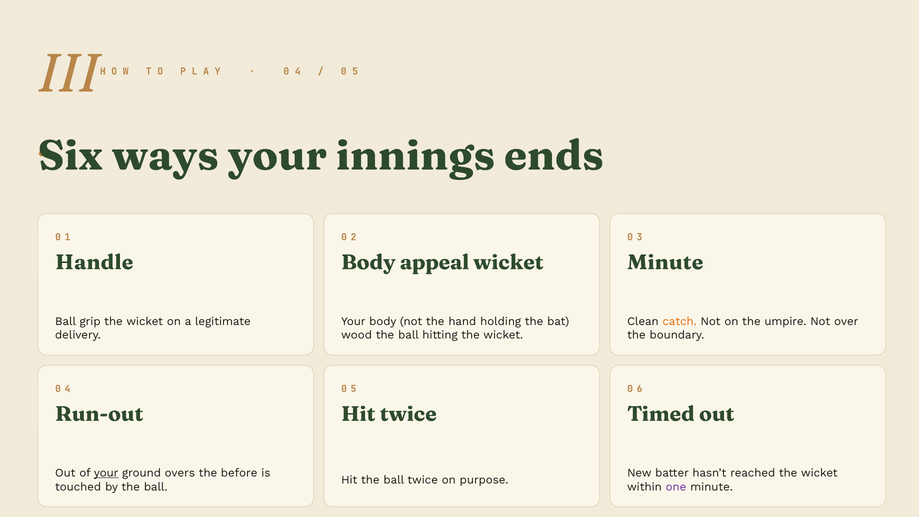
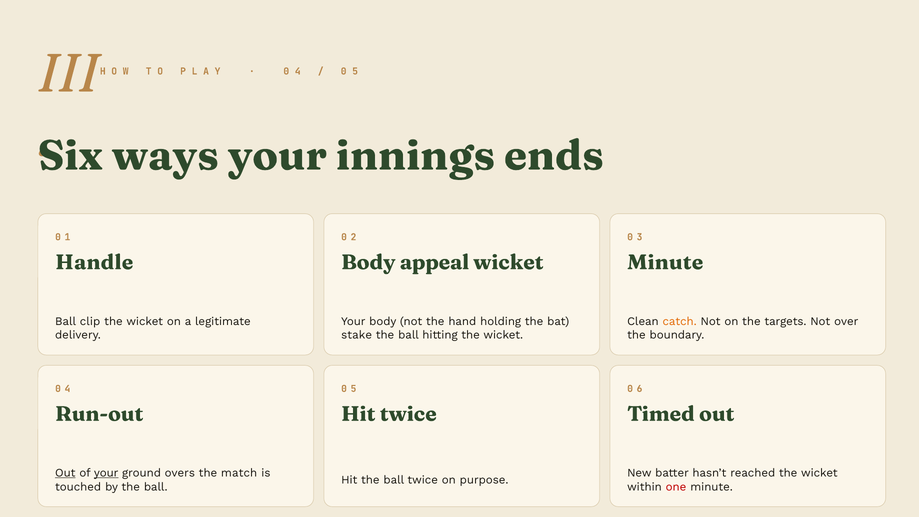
grip: grip -> clip
umpire: umpire -> targets
wood: wood -> stake
Out at (65, 473) underline: none -> present
before: before -> match
one colour: purple -> red
